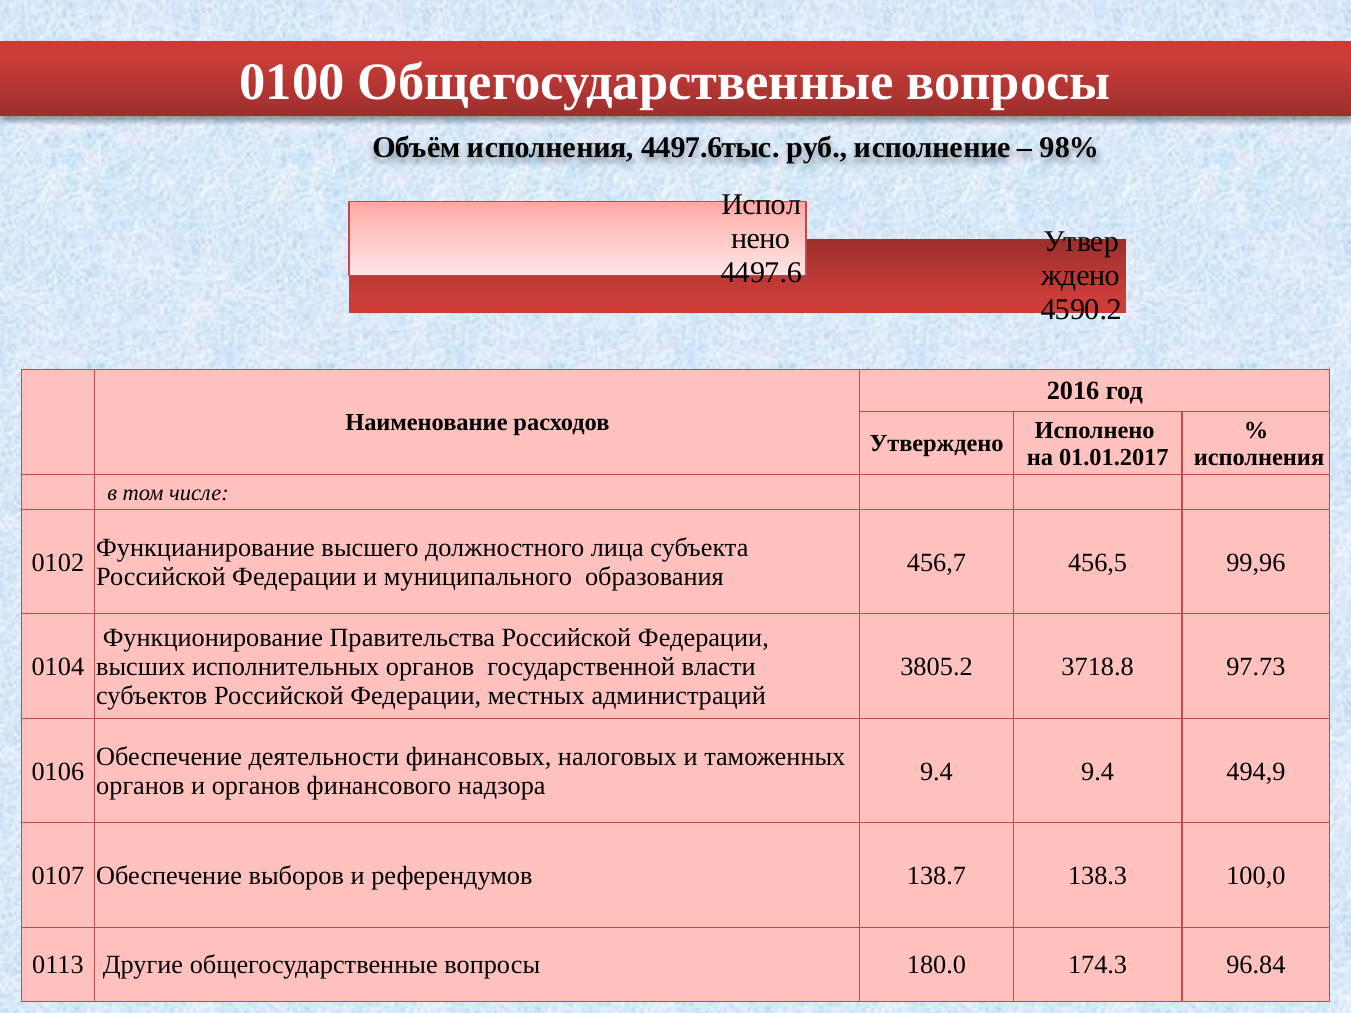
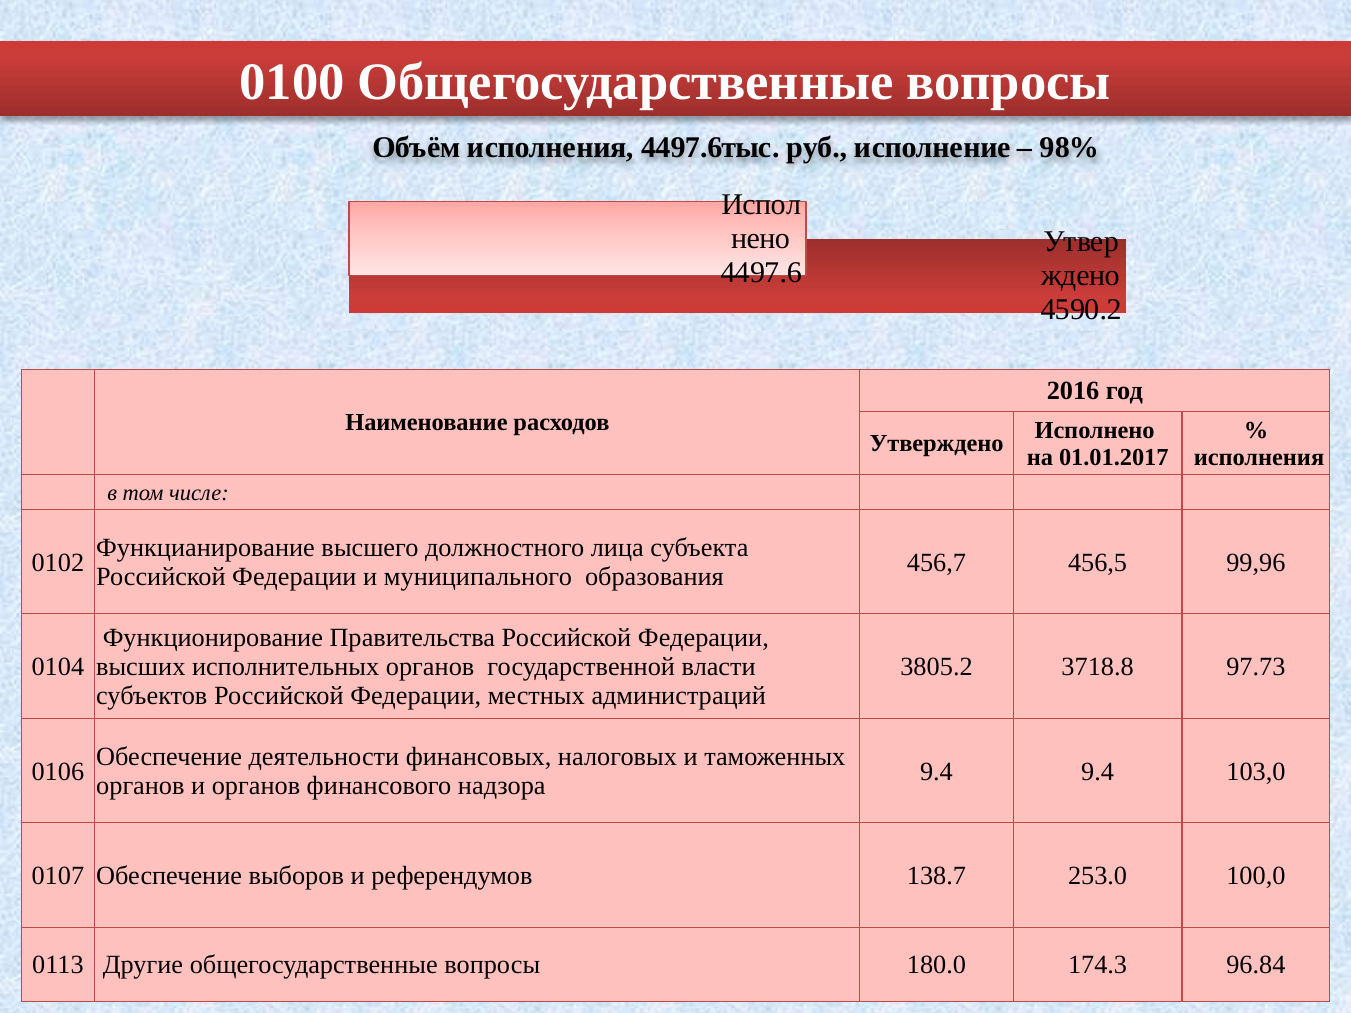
494,9: 494,9 -> 103,0
138.3: 138.3 -> 253.0
